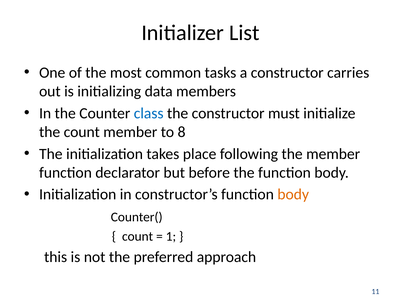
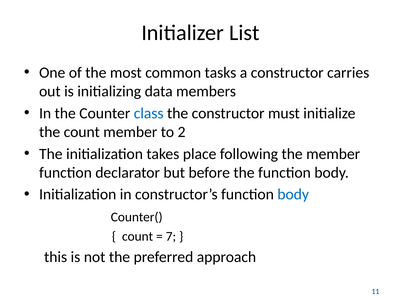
8: 8 -> 2
body at (293, 194) colour: orange -> blue
1: 1 -> 7
